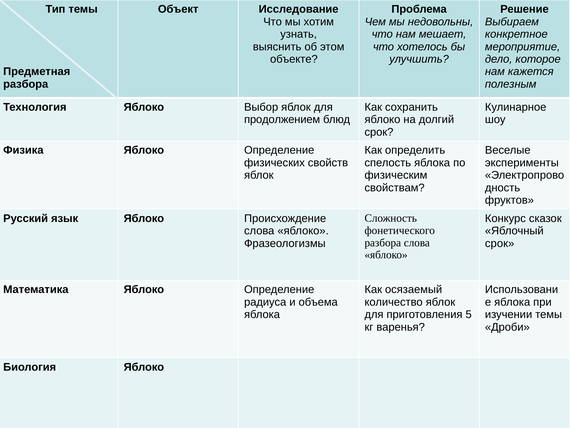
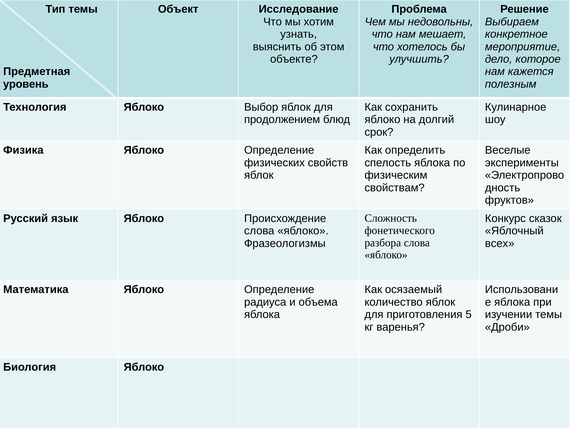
разбора at (26, 84): разбора -> уровень
срок at (500, 243): срок -> всех
